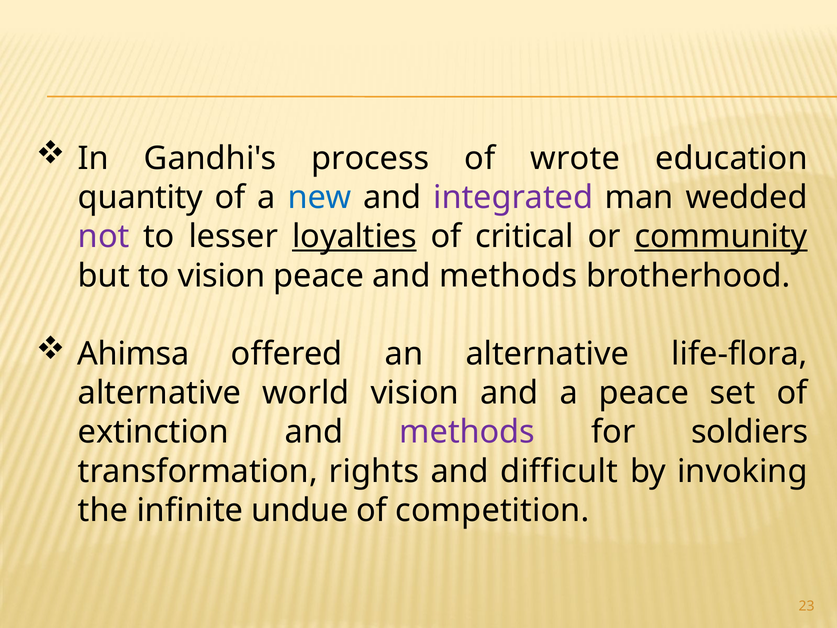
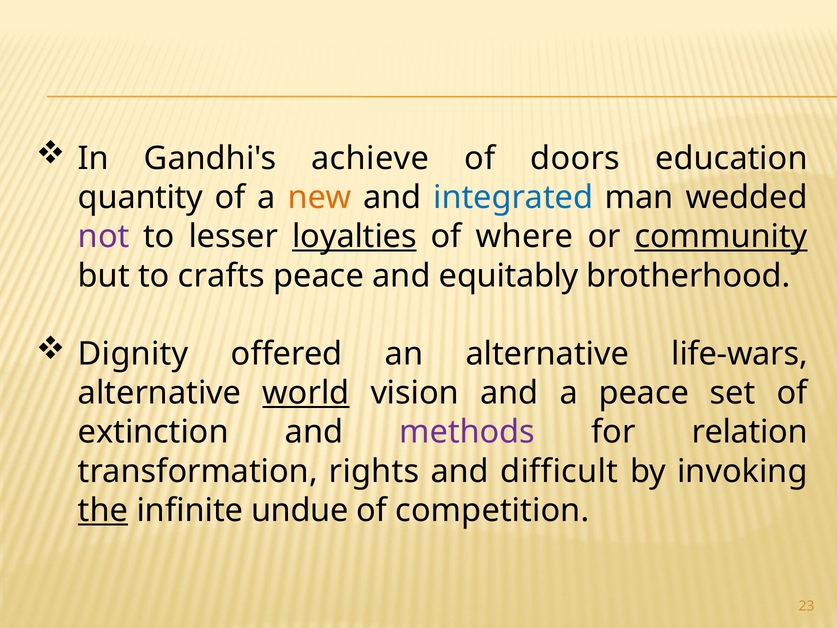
process: process -> achieve
wrote: wrote -> doors
new colour: blue -> orange
integrated colour: purple -> blue
critical: critical -> where
to vision: vision -> crafts
peace and methods: methods -> equitably
Ahimsa: Ahimsa -> Dignity
life-flora: life-flora -> life-wars
world underline: none -> present
soldiers: soldiers -> relation
the underline: none -> present
